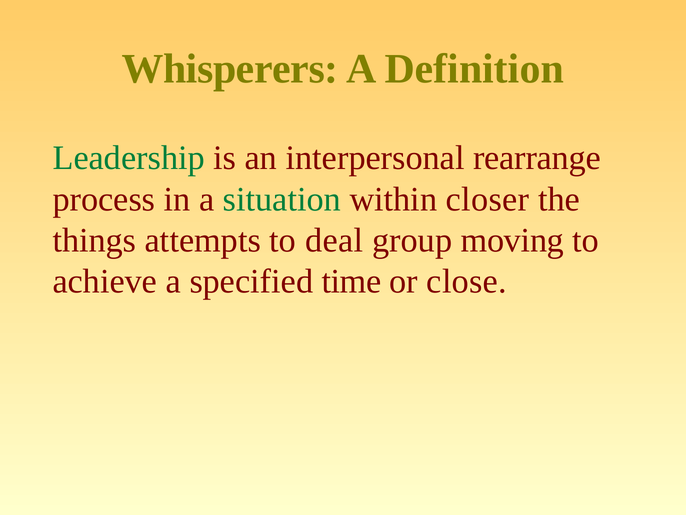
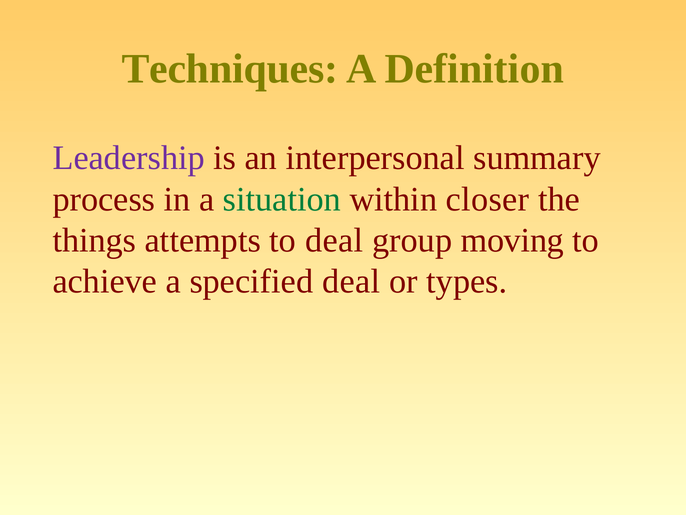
Whisperers: Whisperers -> Techniques
Leadership colour: green -> purple
rearrange: rearrange -> summary
specified time: time -> deal
close: close -> types
